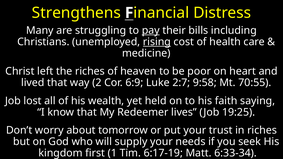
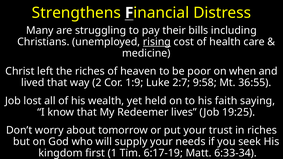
pay underline: present -> none
heart: heart -> when
6:9: 6:9 -> 1:9
70:55: 70:55 -> 36:55
